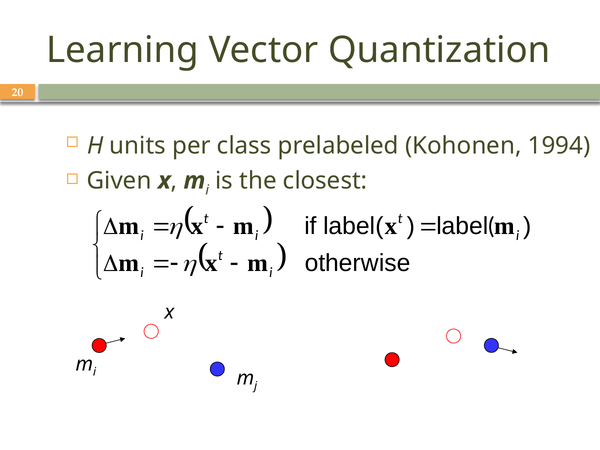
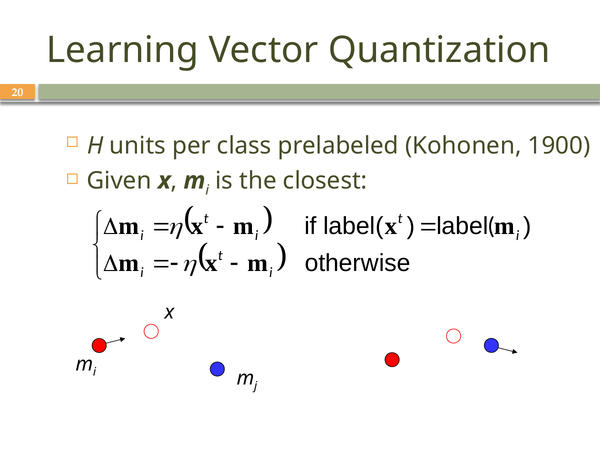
1994: 1994 -> 1900
